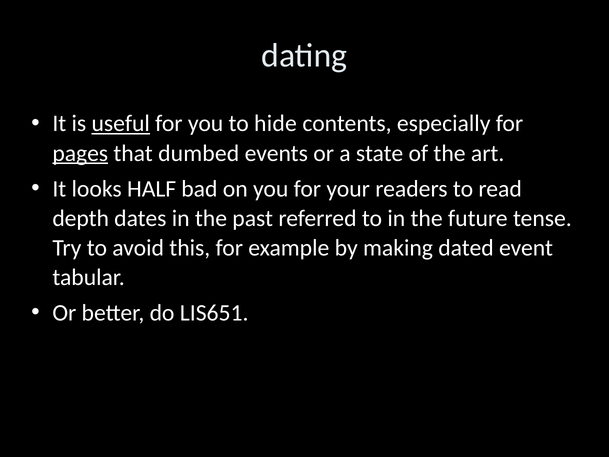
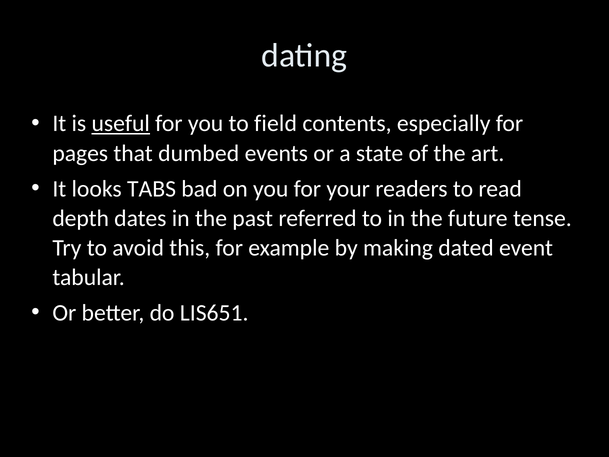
hide: hide -> field
pages underline: present -> none
HALF: HALF -> TABS
